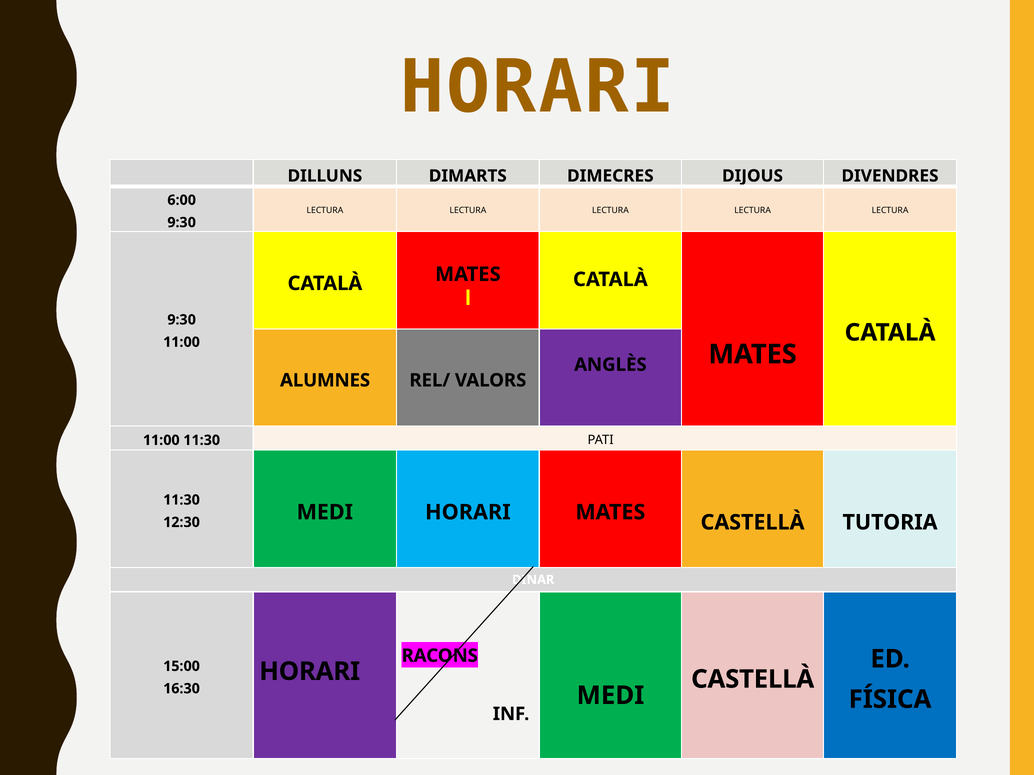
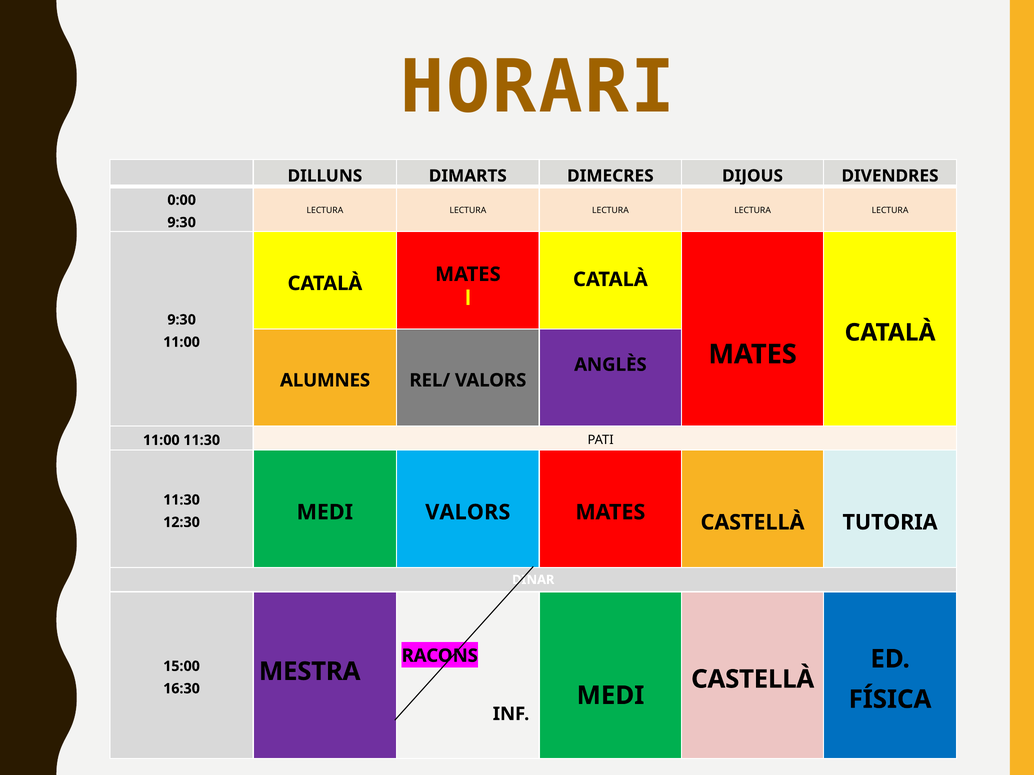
6:00: 6:00 -> 0:00
MEDI HORARI: HORARI -> VALORS
HORARI at (310, 672): HORARI -> MESTRA
